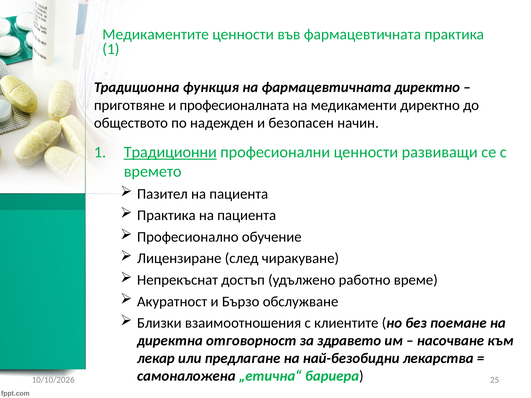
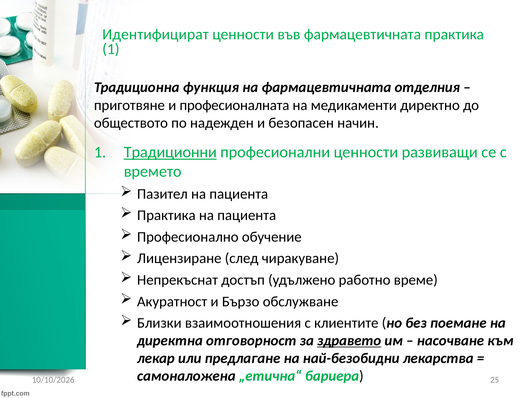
Медикаментите: Медикаментите -> Идентифицират
фармацевтичната директно: директно -> отделния
здравето underline: none -> present
